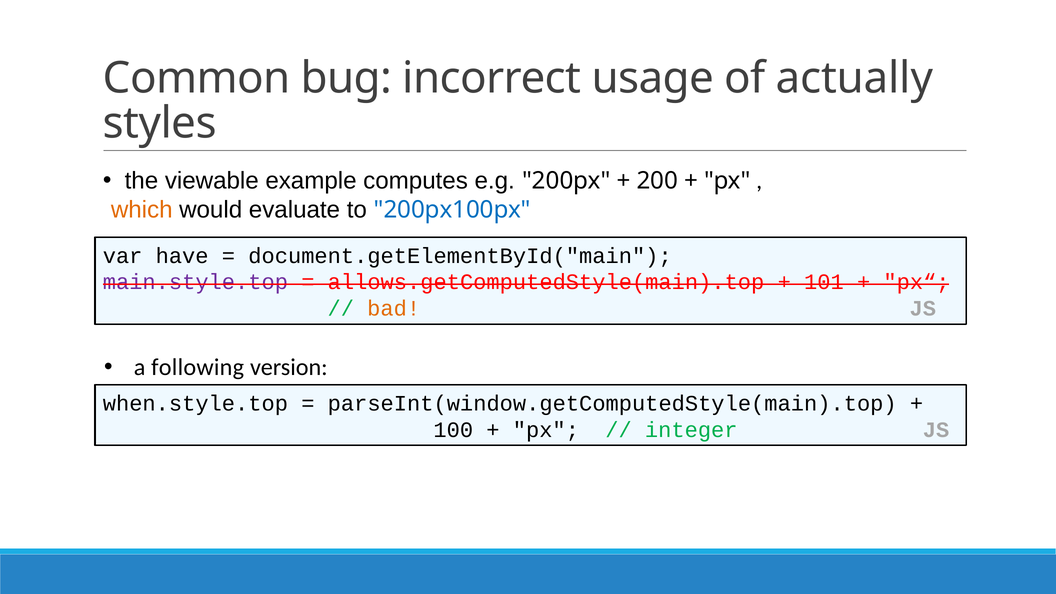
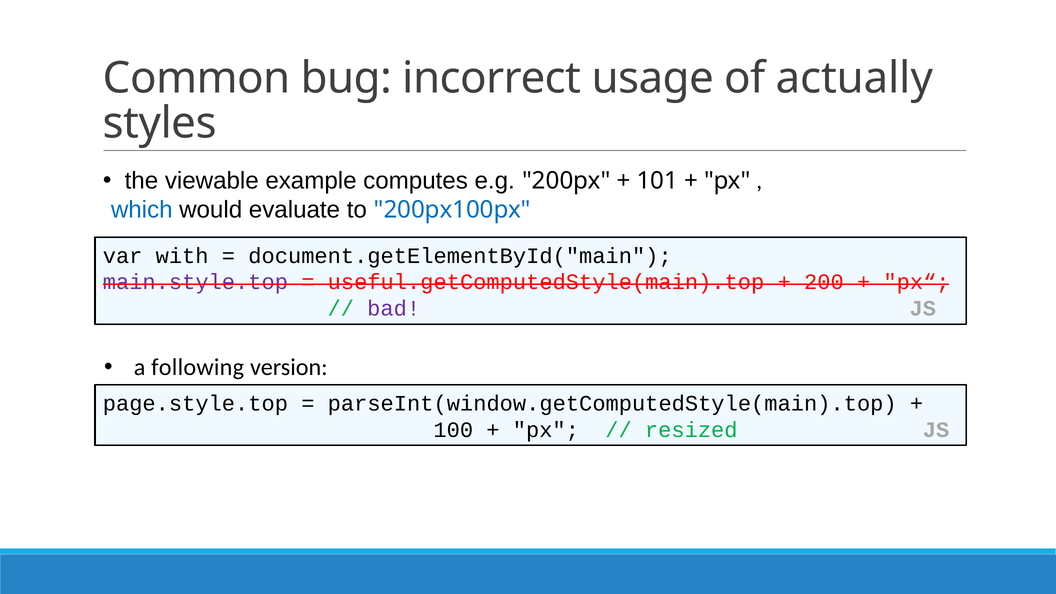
200: 200 -> 101
which colour: orange -> blue
have: have -> with
allows.getComputedStyle(main).top: allows.getComputedStyle(main).top -> useful.getComputedStyle(main).top
101: 101 -> 200
bad colour: orange -> purple
when.style.top: when.style.top -> page.style.top
integer: integer -> resized
